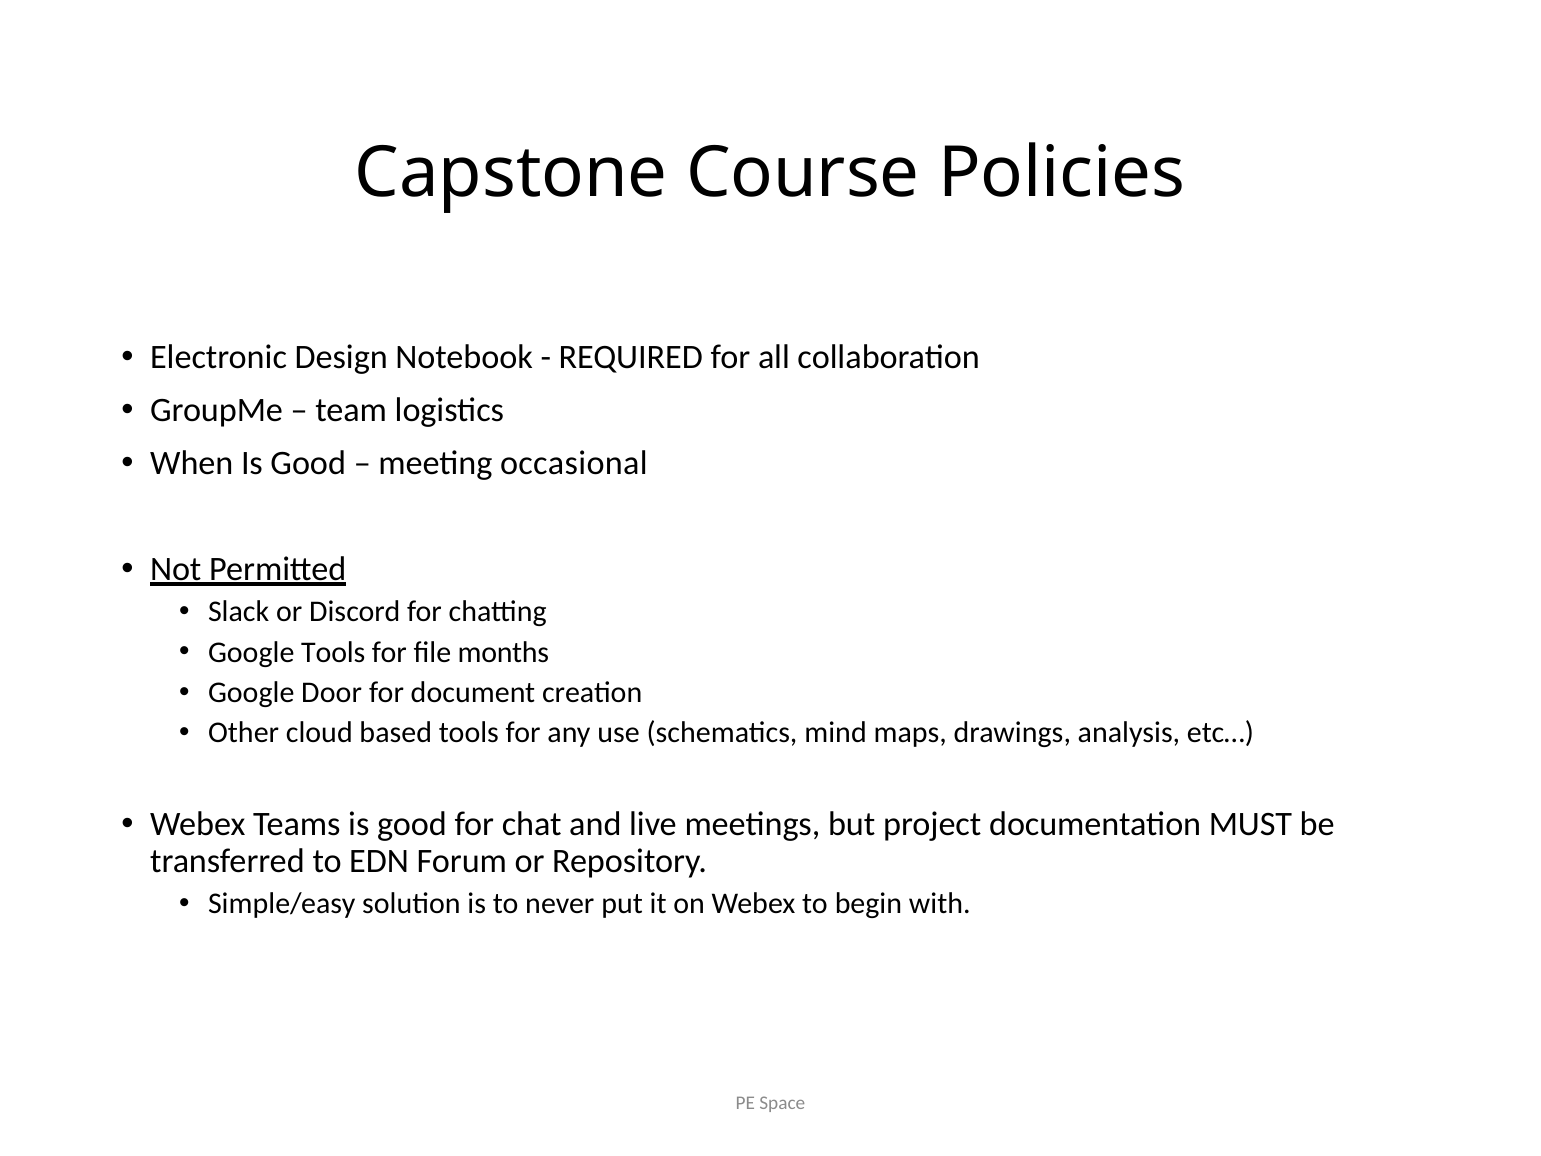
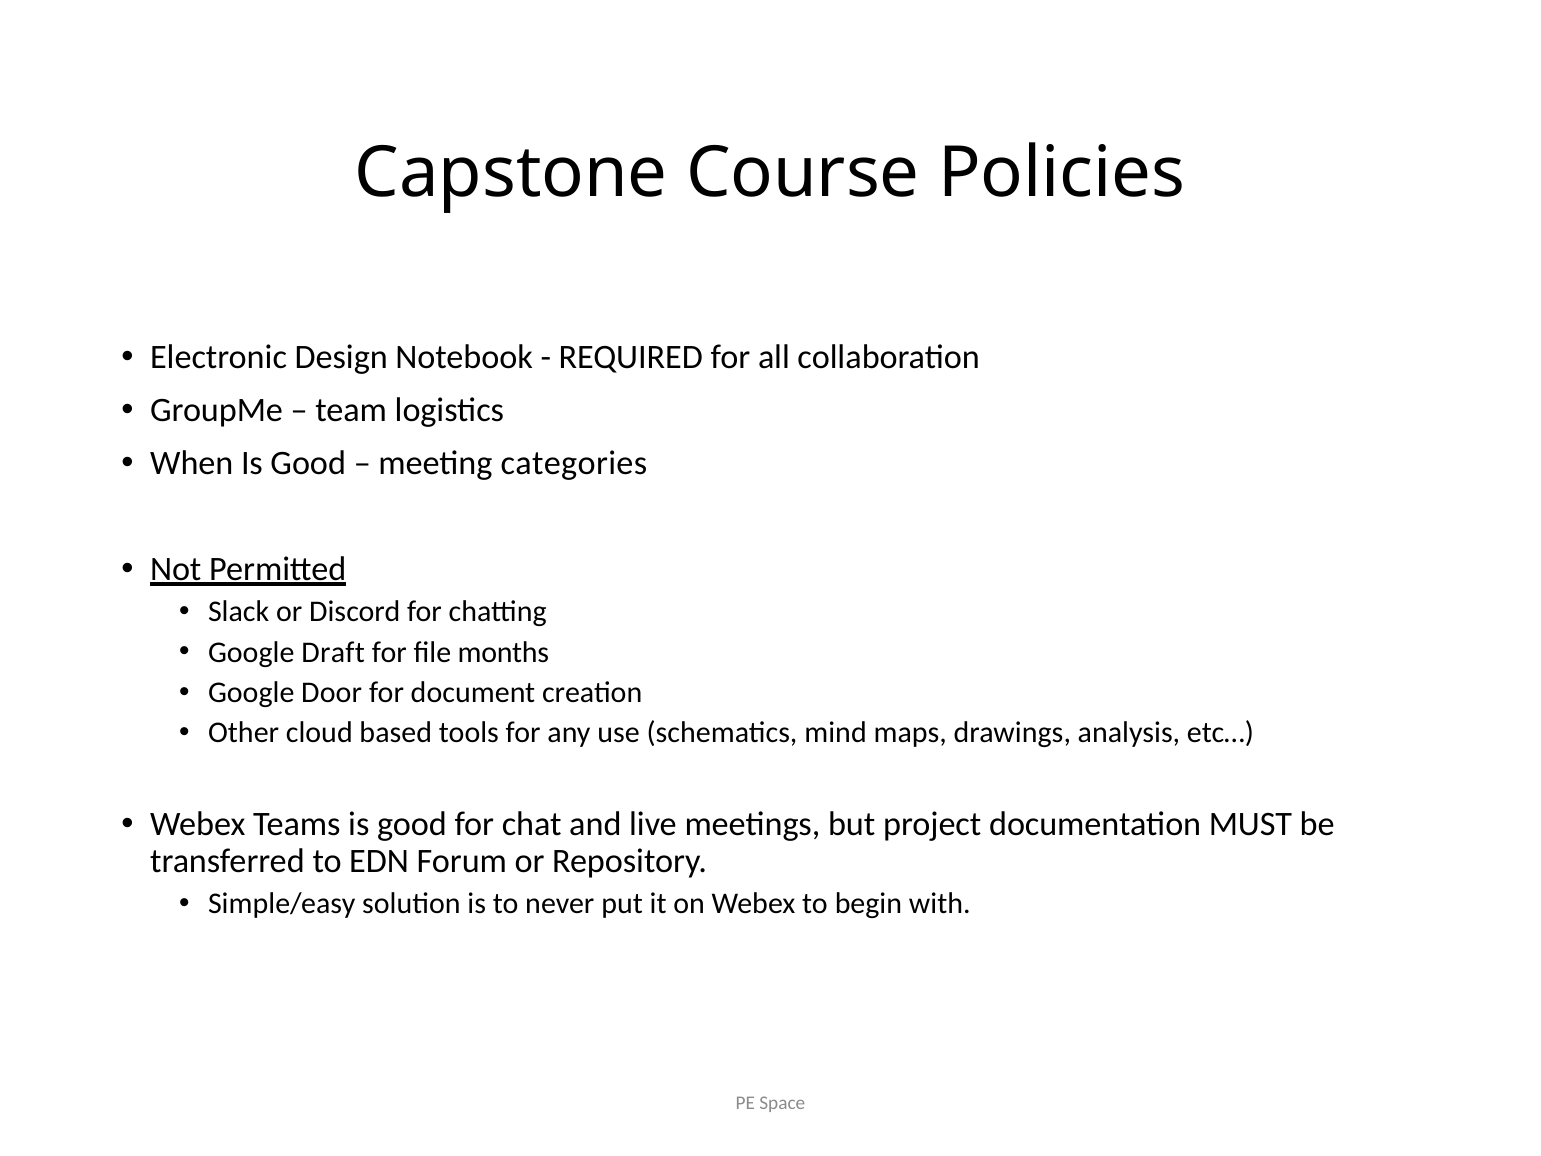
occasional: occasional -> categories
Google Tools: Tools -> Draft
